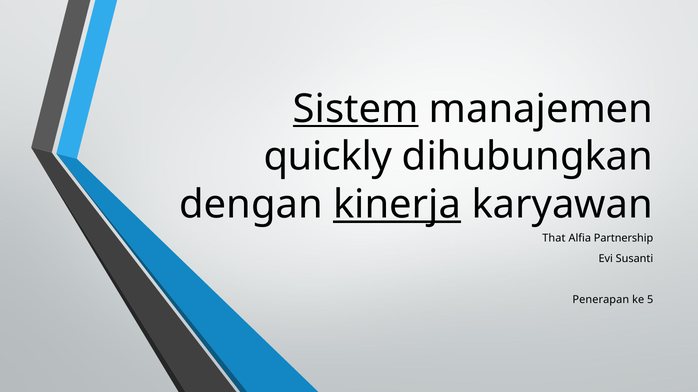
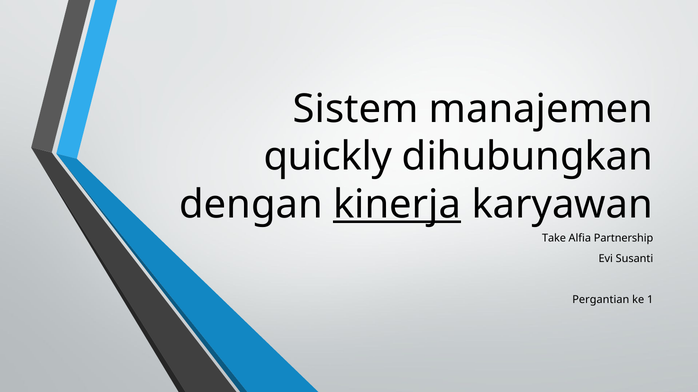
Sistem underline: present -> none
That: That -> Take
Penerapan: Penerapan -> Pergantian
5: 5 -> 1
